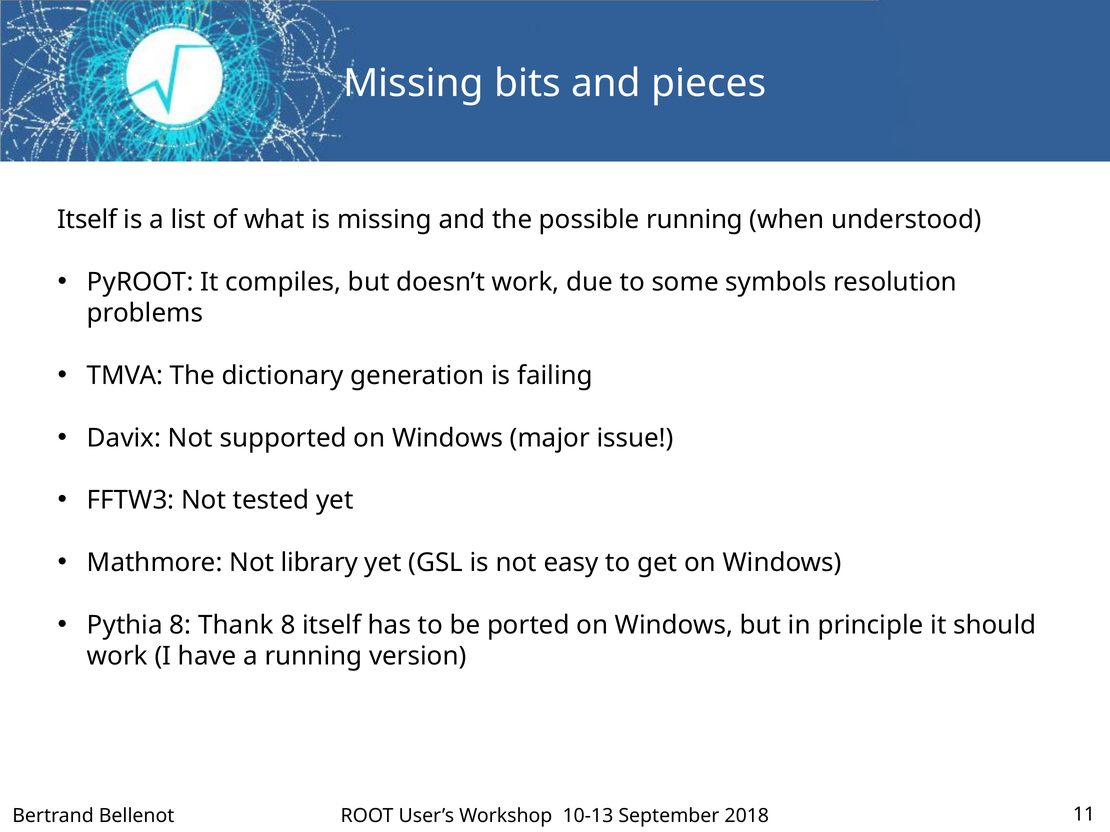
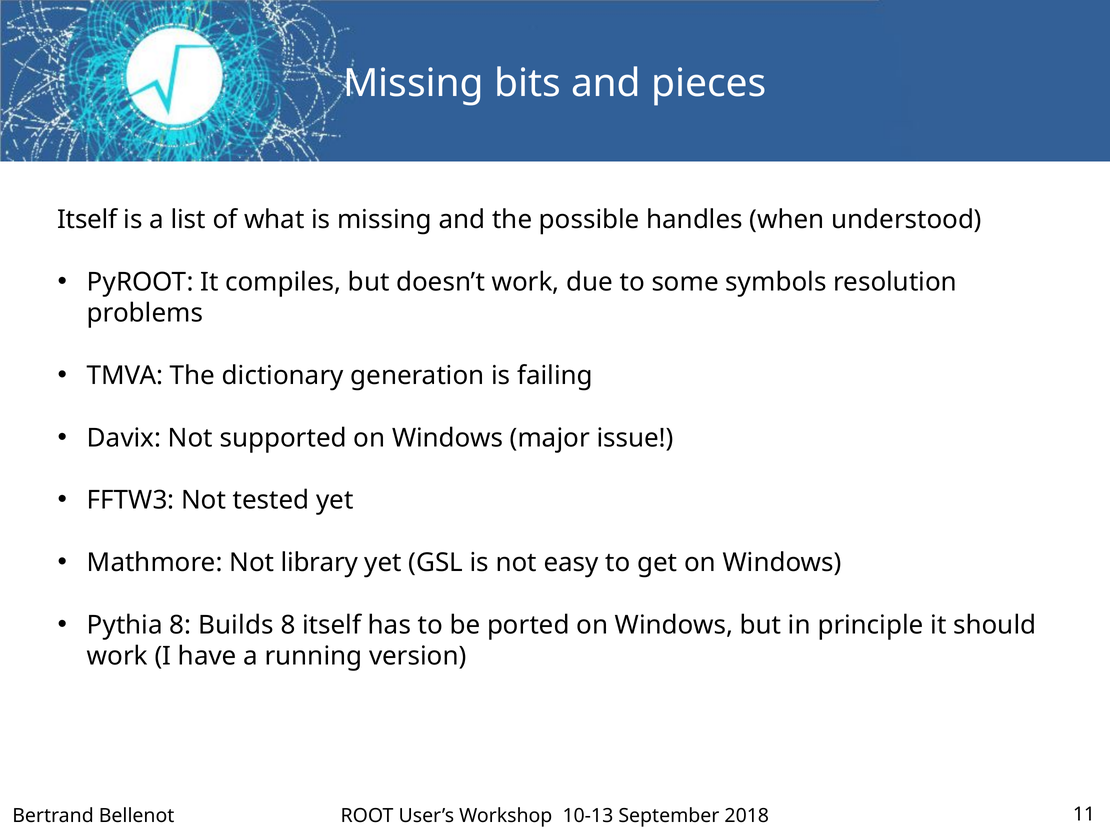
possible running: running -> handles
Thank: Thank -> Builds
